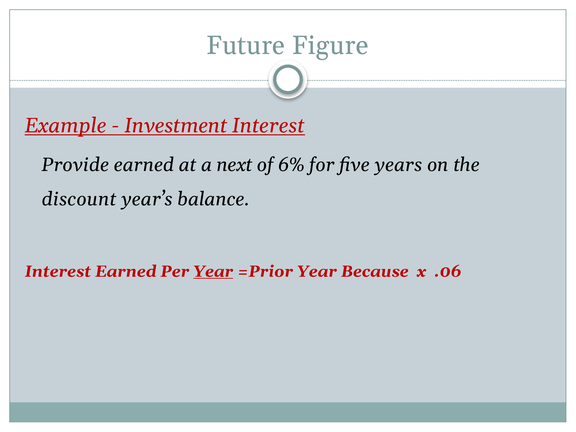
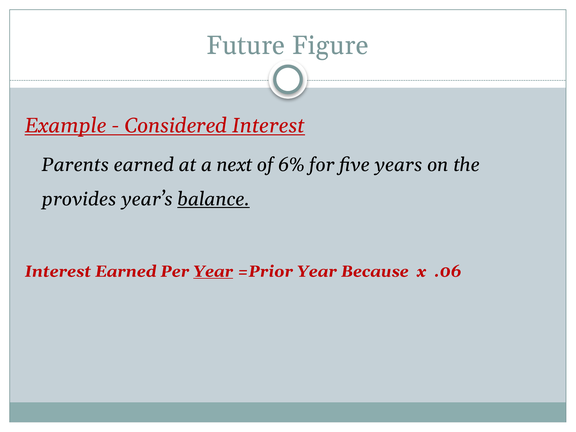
Investment: Investment -> Considered
Provide: Provide -> Parents
discount: discount -> provides
balance underline: none -> present
